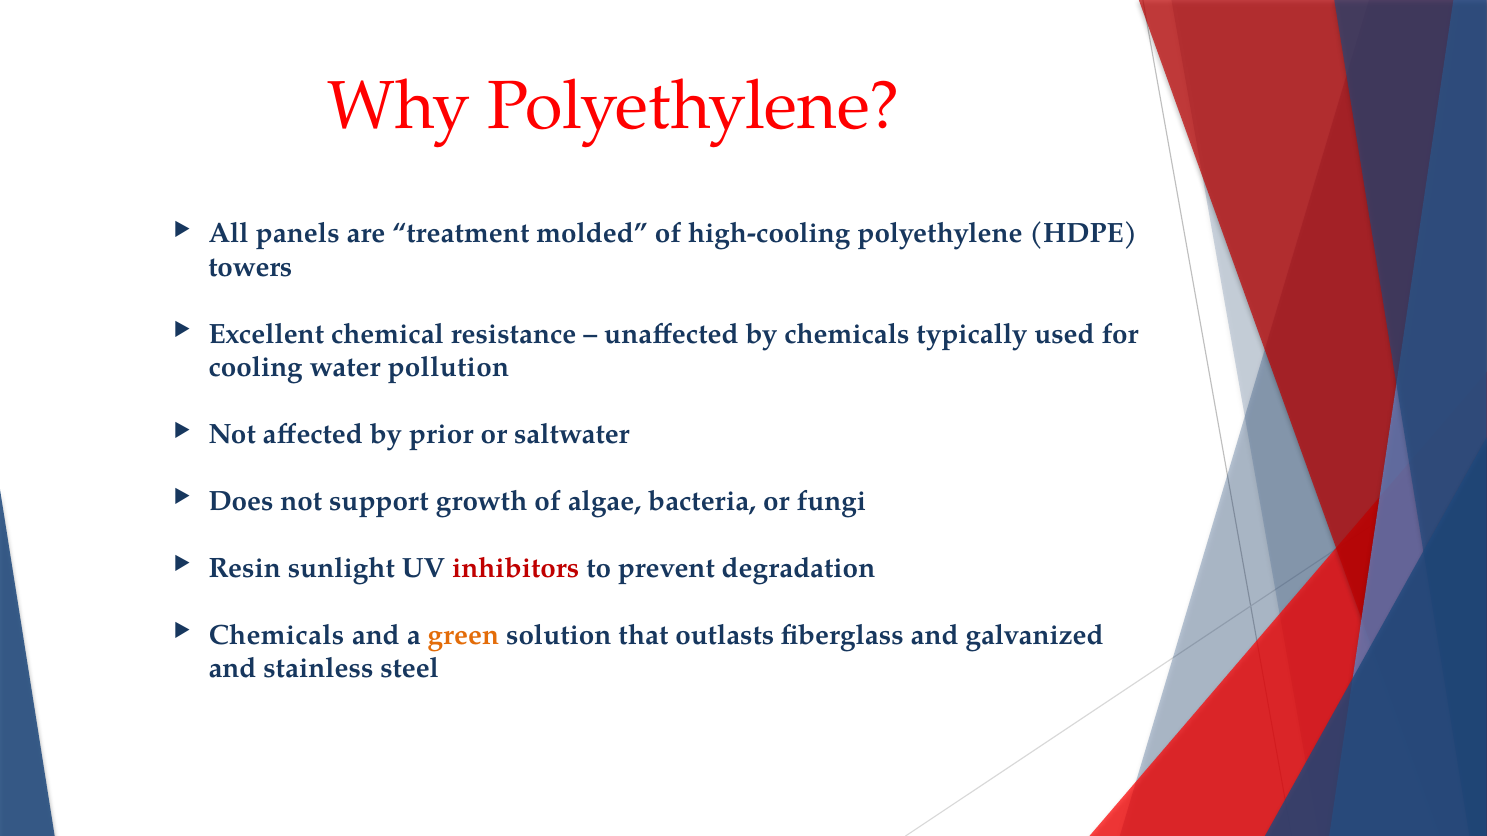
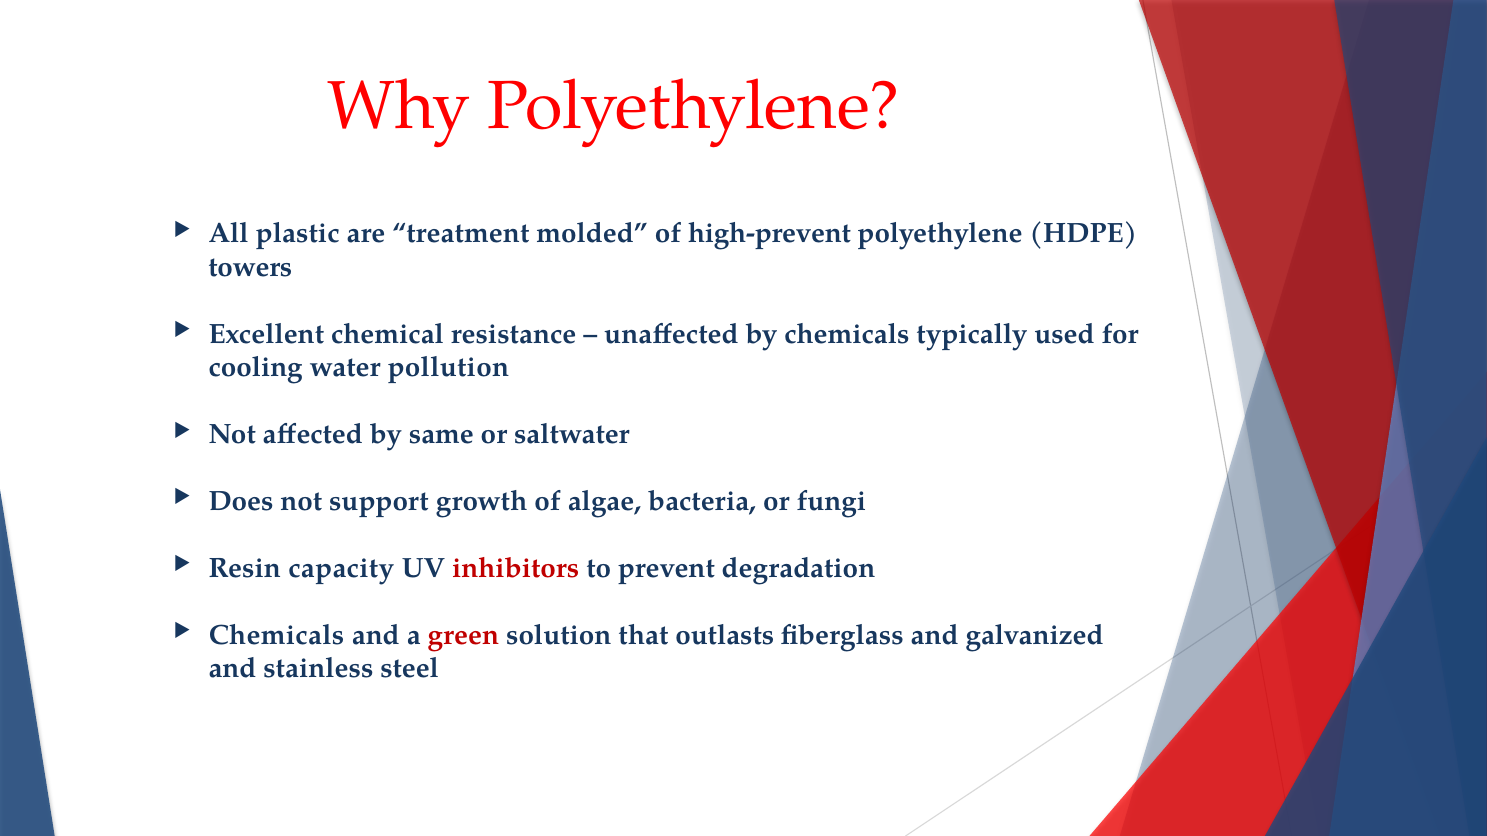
panels: panels -> plastic
high-cooling: high-cooling -> high-prevent
prior: prior -> same
sunlight: sunlight -> capacity
green colour: orange -> red
